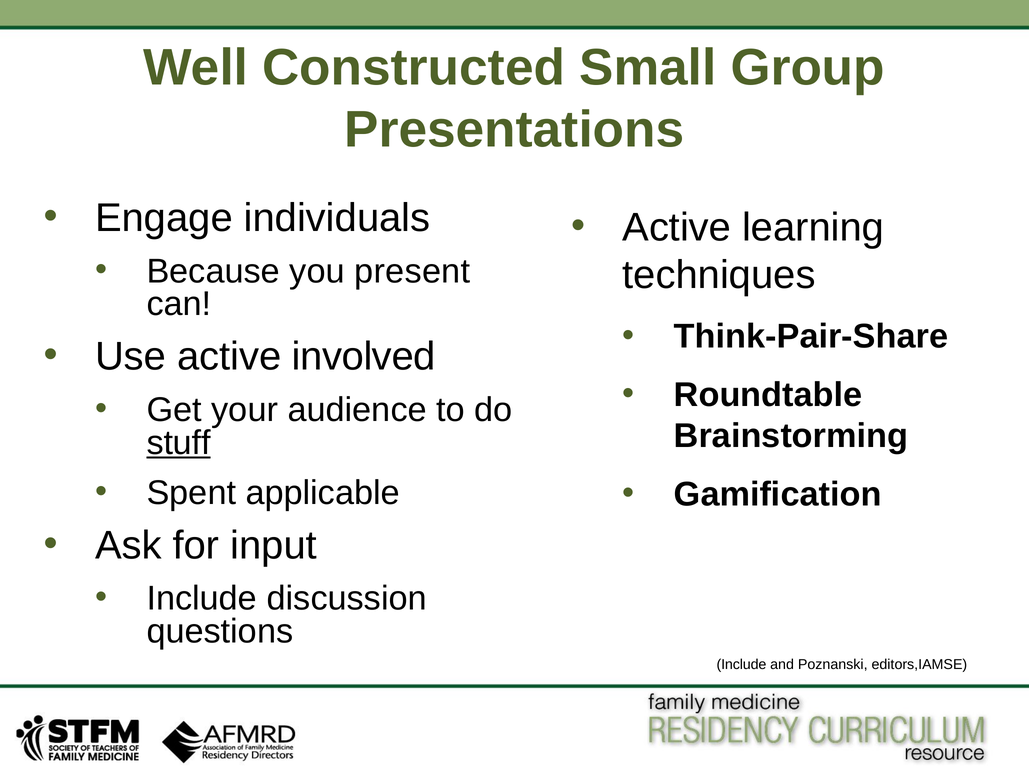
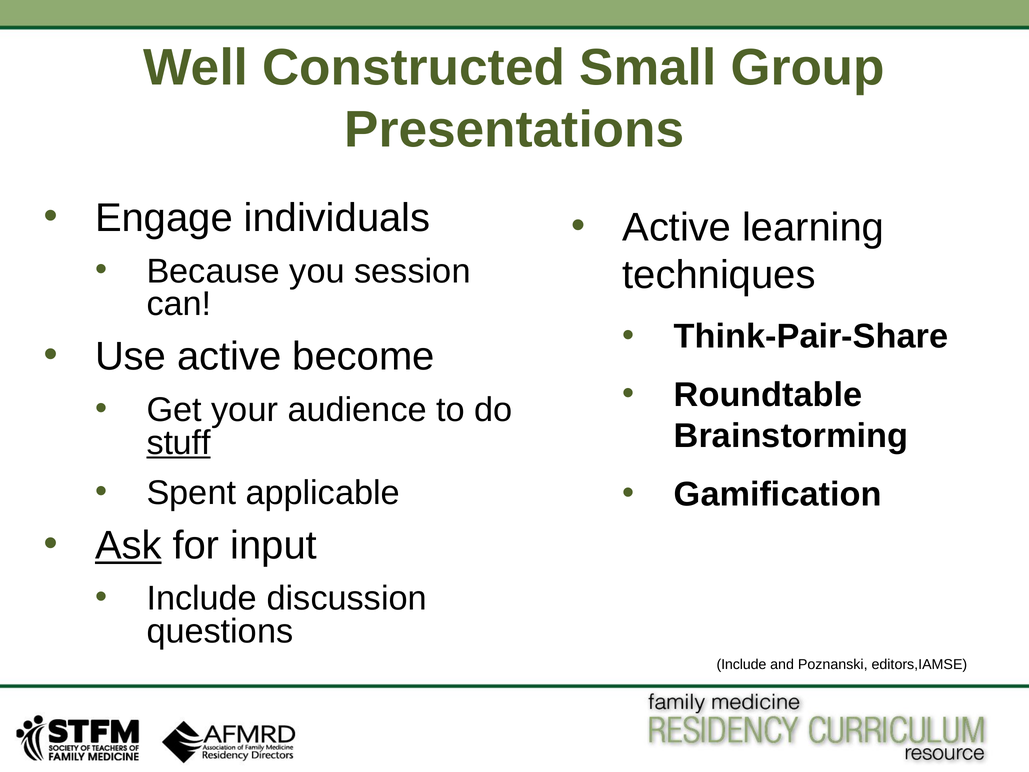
present: present -> session
involved: involved -> become
Ask underline: none -> present
